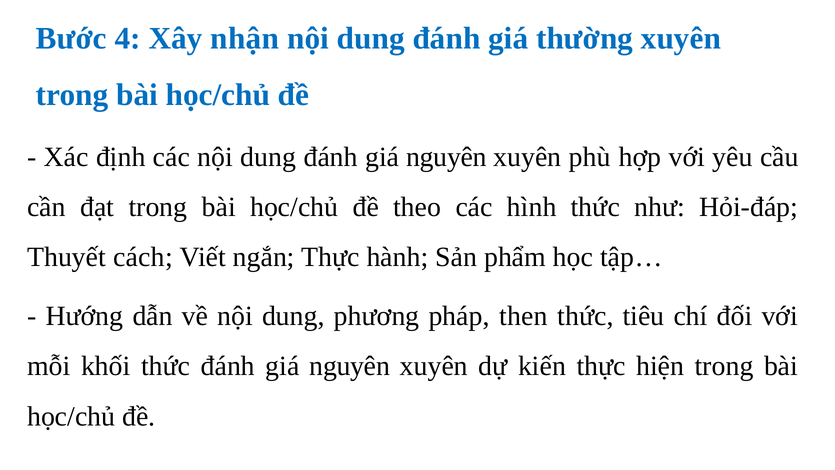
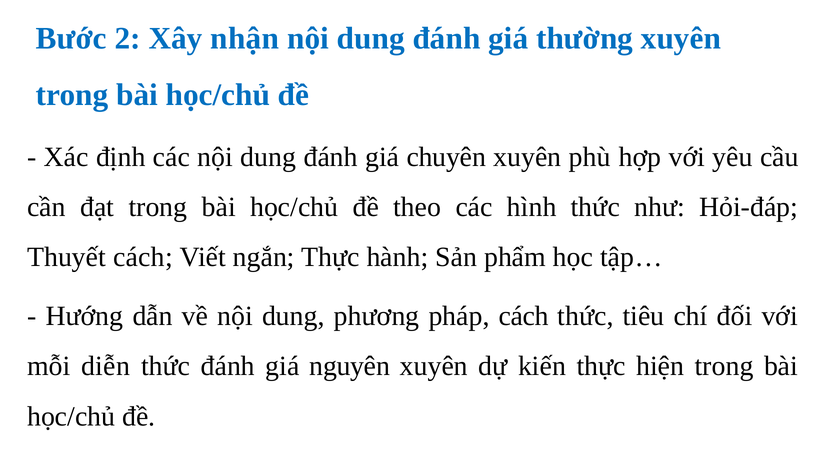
4: 4 -> 2
dung đánh giá nguyên: nguyên -> chuyên
pháp then: then -> cách
khối: khối -> diễn
